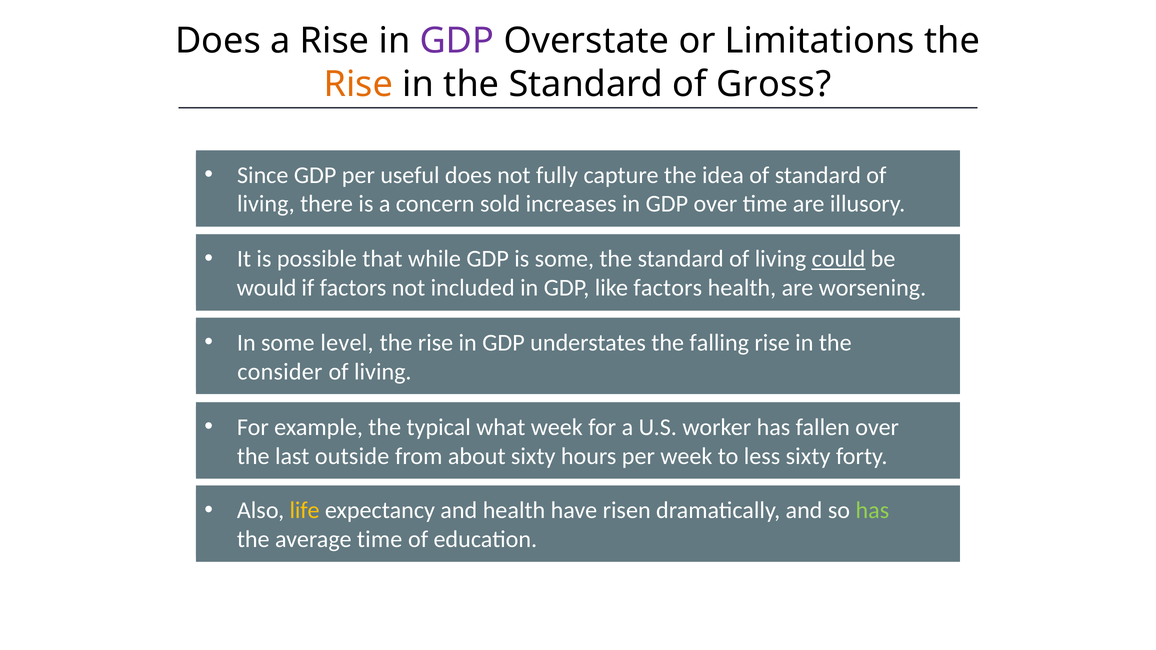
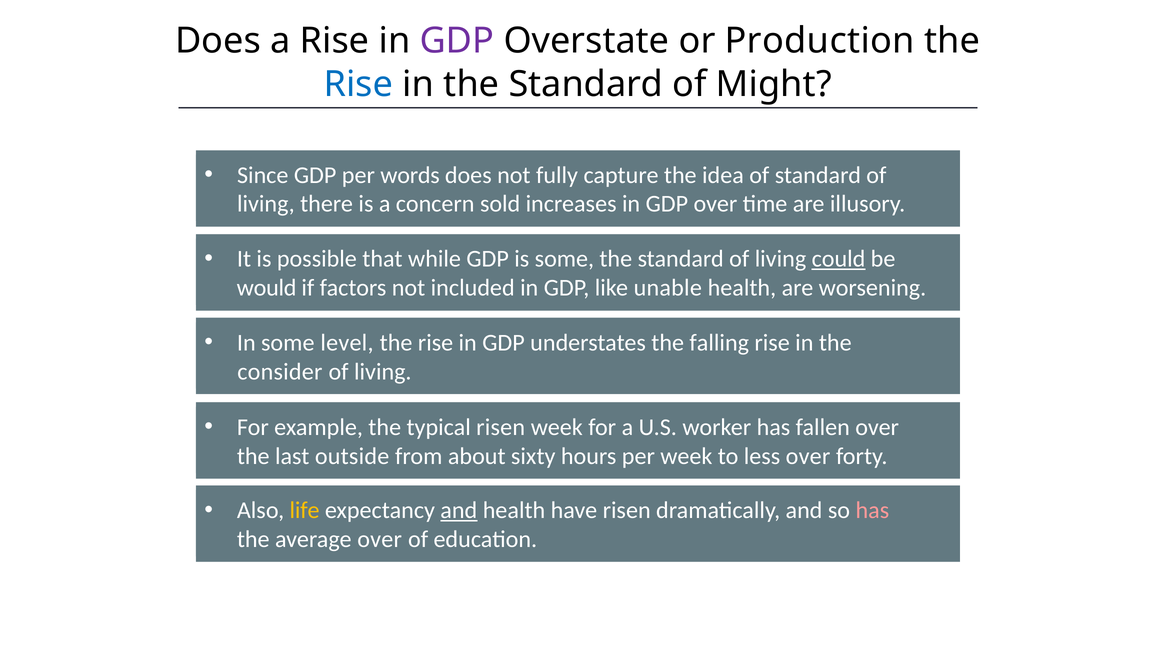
Limitations: Limitations -> Production
Rise at (358, 84) colour: orange -> blue
Gross: Gross -> Might
useful: useful -> words
like factors: factors -> unable
typical what: what -> risen
less sixty: sixty -> over
and at (459, 511) underline: none -> present
has at (872, 511) colour: light green -> pink
average time: time -> over
